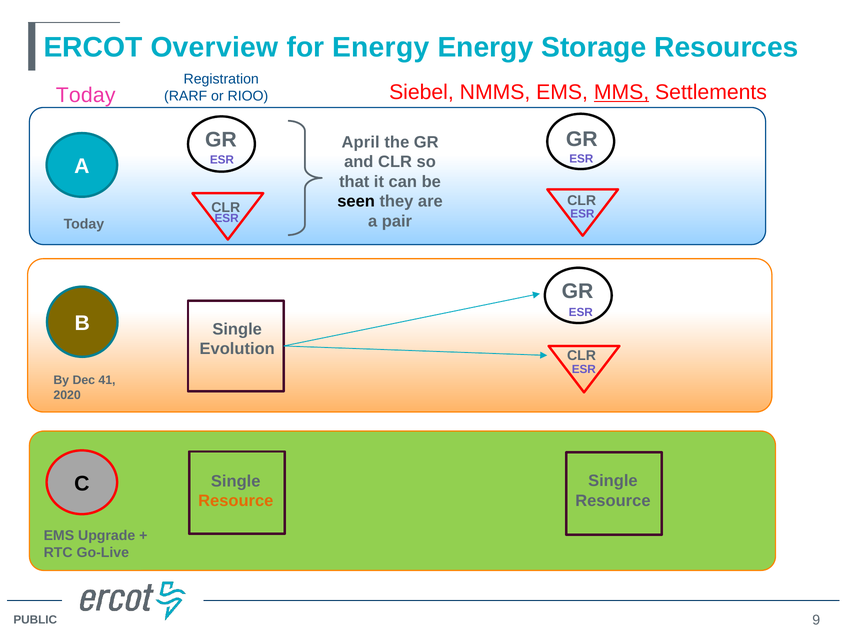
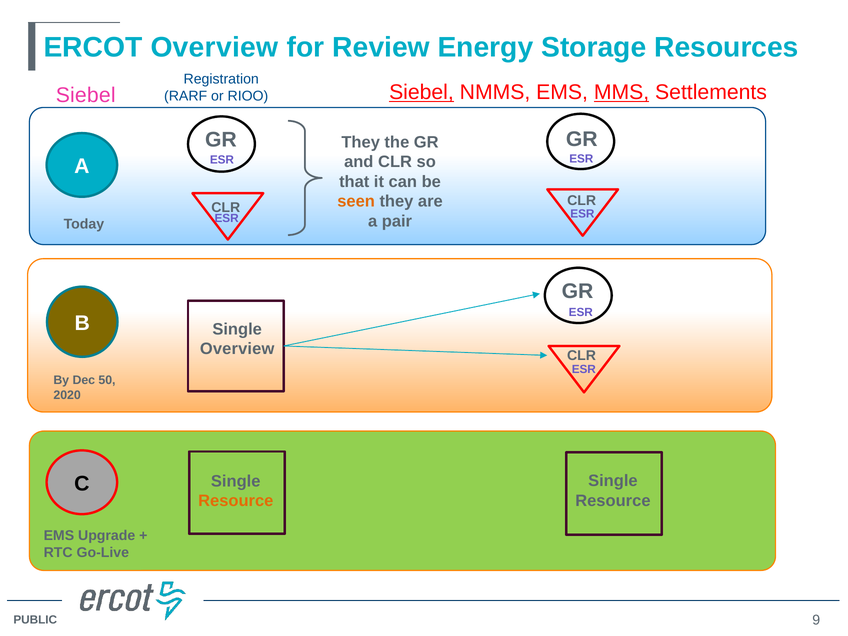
for Energy: Energy -> Review
Today at (86, 95): Today -> Siebel
Siebel at (421, 92) underline: none -> present
April at (361, 142): April -> They
seen colour: black -> orange
Evolution at (237, 349): Evolution -> Overview
41: 41 -> 50
